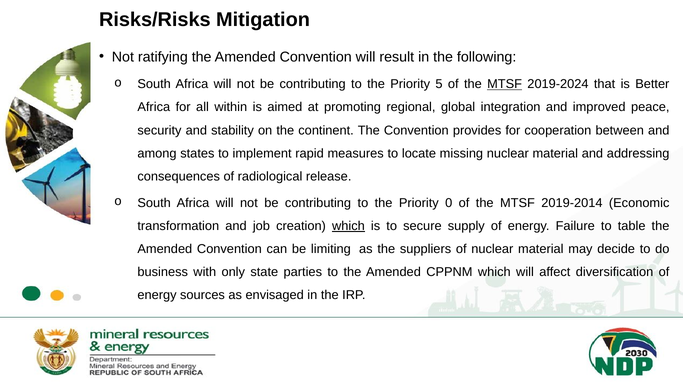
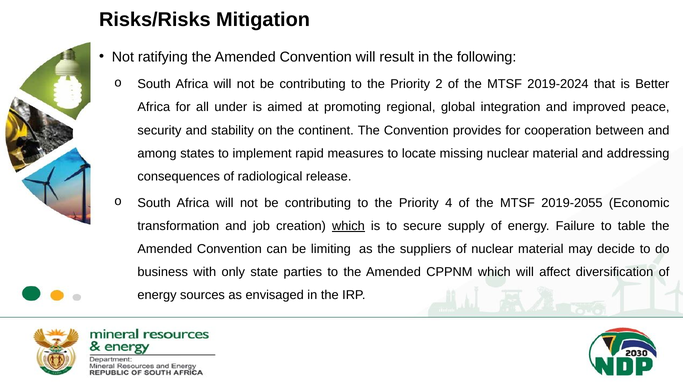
5: 5 -> 2
MTSF at (505, 84) underline: present -> none
within: within -> under
0: 0 -> 4
2019-2014: 2019-2014 -> 2019-2055
